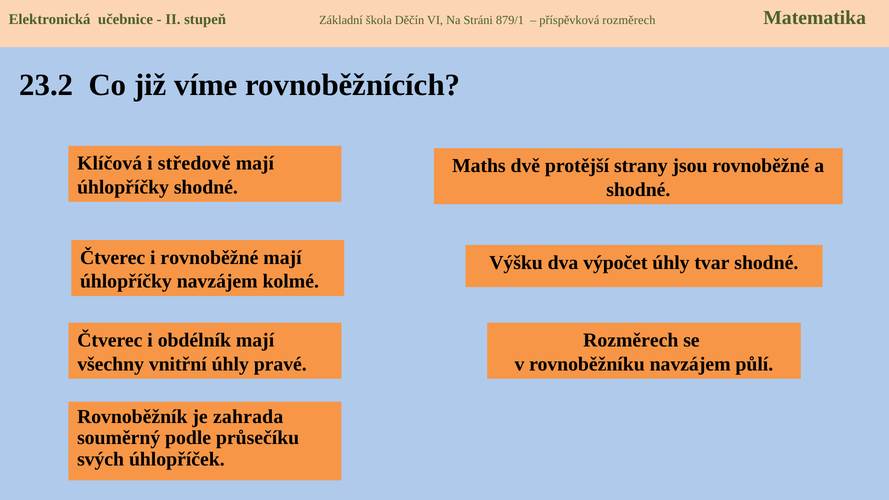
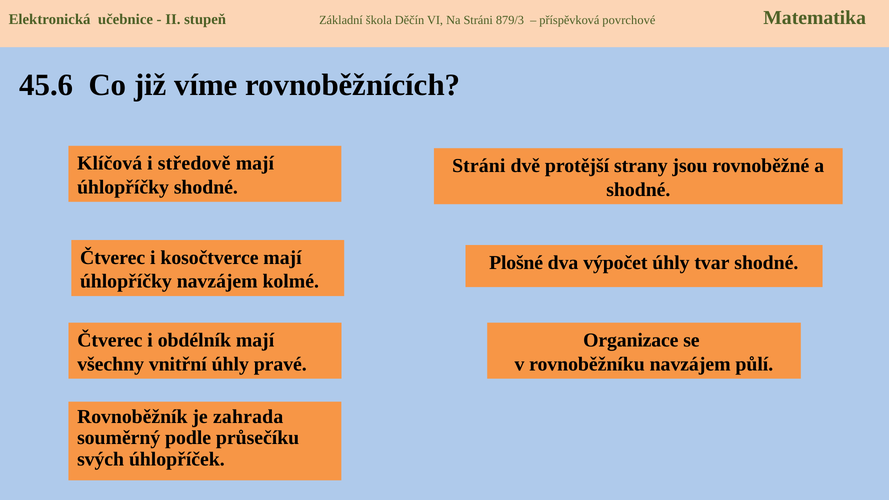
879/1: 879/1 -> 879/3
příspěvková rozměrech: rozměrech -> povrchové
23.2: 23.2 -> 45.6
Maths at (479, 166): Maths -> Stráni
i rovnoběžné: rovnoběžné -> kosočtverce
Výšku: Výšku -> Plošné
Rozměrech at (631, 340): Rozměrech -> Organizace
